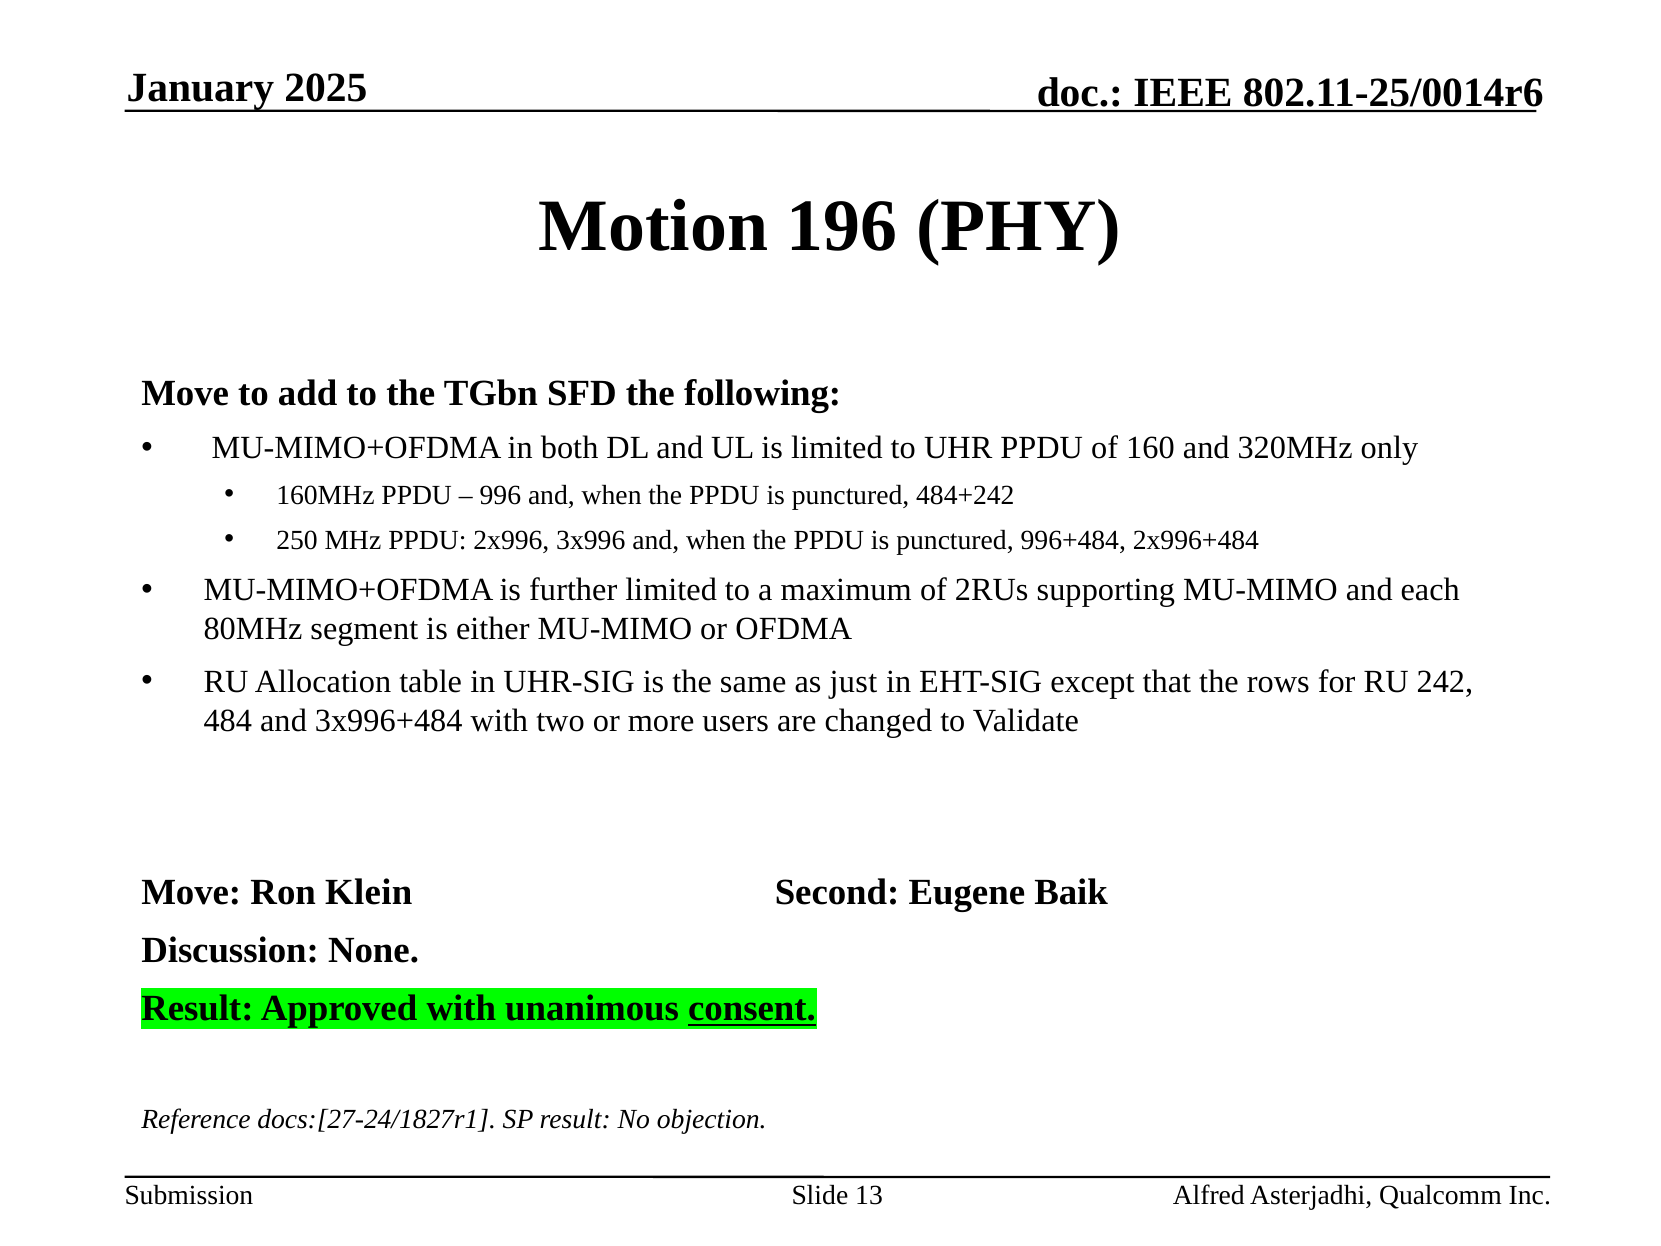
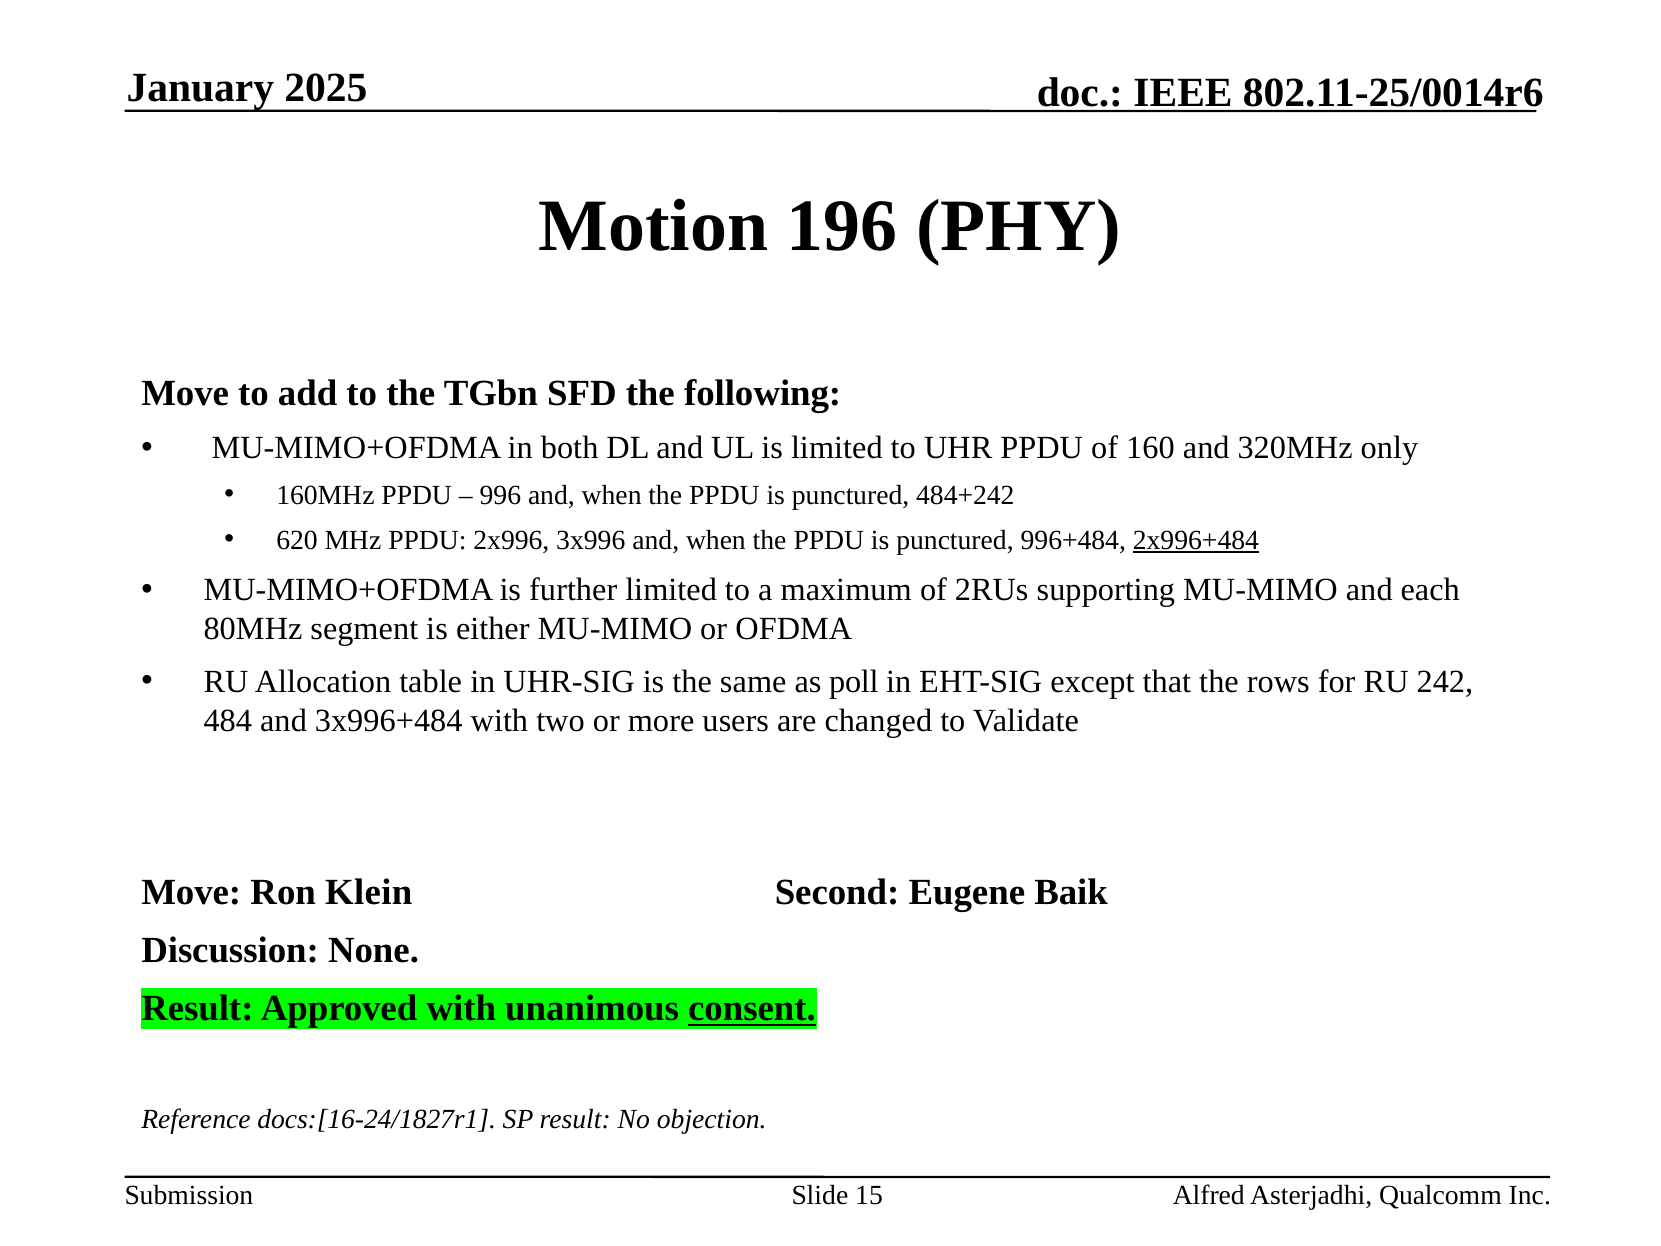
250: 250 -> 620
2x996+484 underline: none -> present
just: just -> poll
docs:[27-24/1827r1: docs:[27-24/1827r1 -> docs:[16-24/1827r1
13: 13 -> 15
